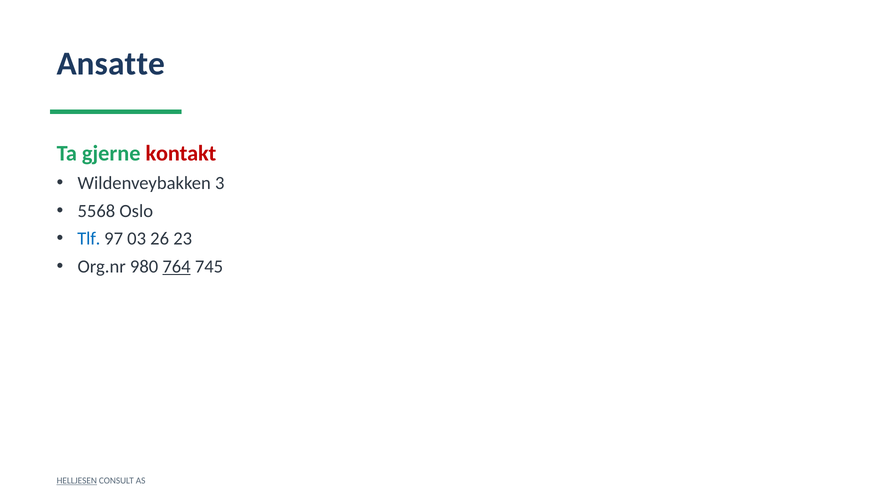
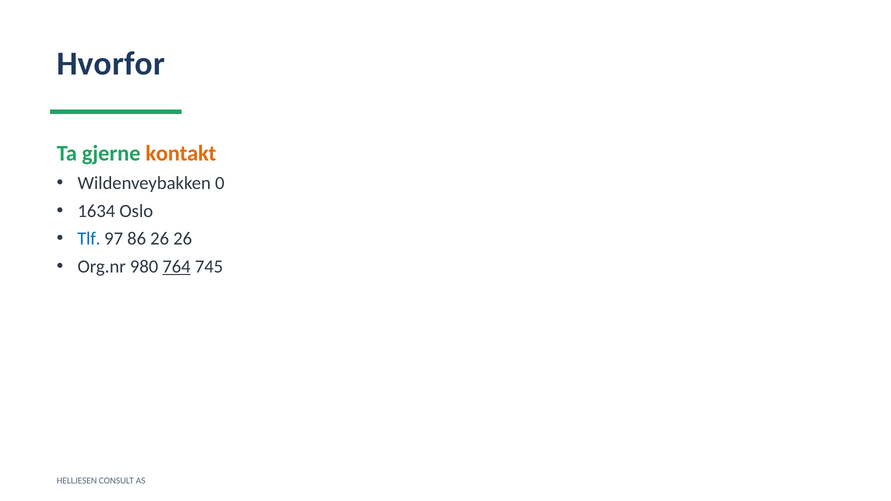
Ansatte: Ansatte -> Hvorfor
kontakt colour: red -> orange
3: 3 -> 0
5568: 5568 -> 1634
03: 03 -> 86
26 23: 23 -> 26
HELLJESEN underline: present -> none
